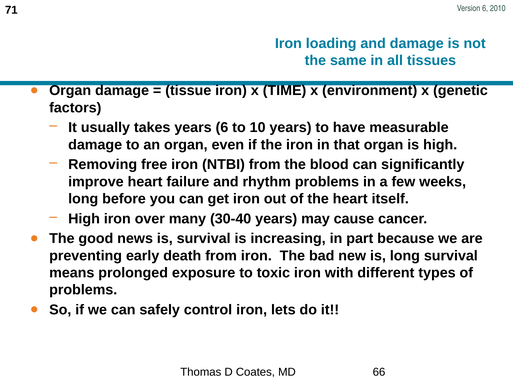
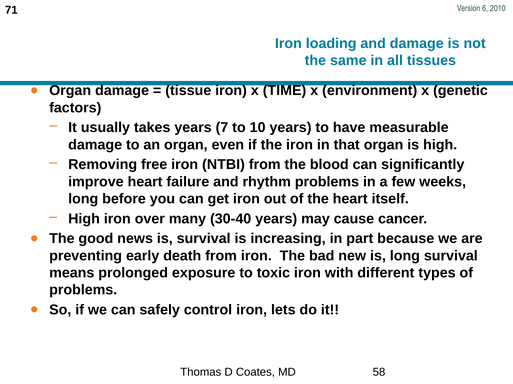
years 6: 6 -> 7
66: 66 -> 58
